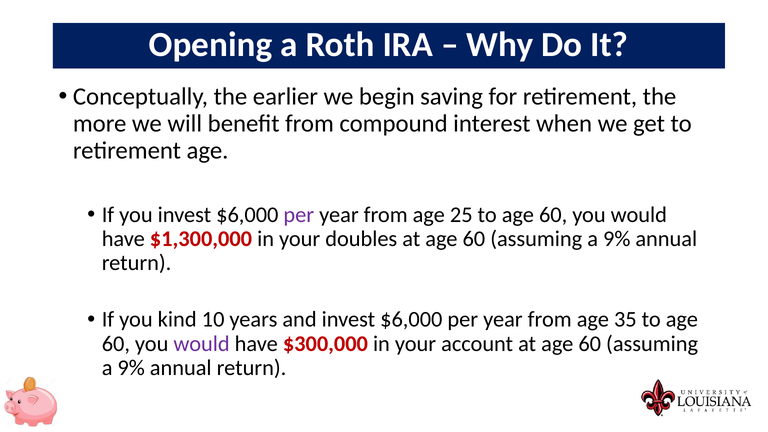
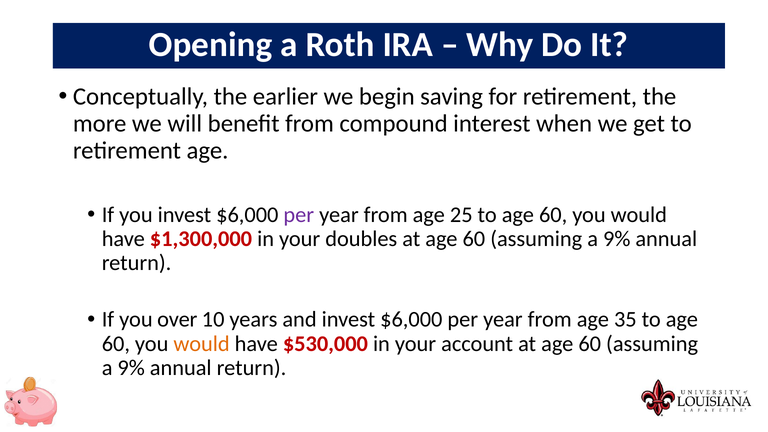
kind: kind -> over
would at (202, 344) colour: purple -> orange
$300,000: $300,000 -> $530,000
